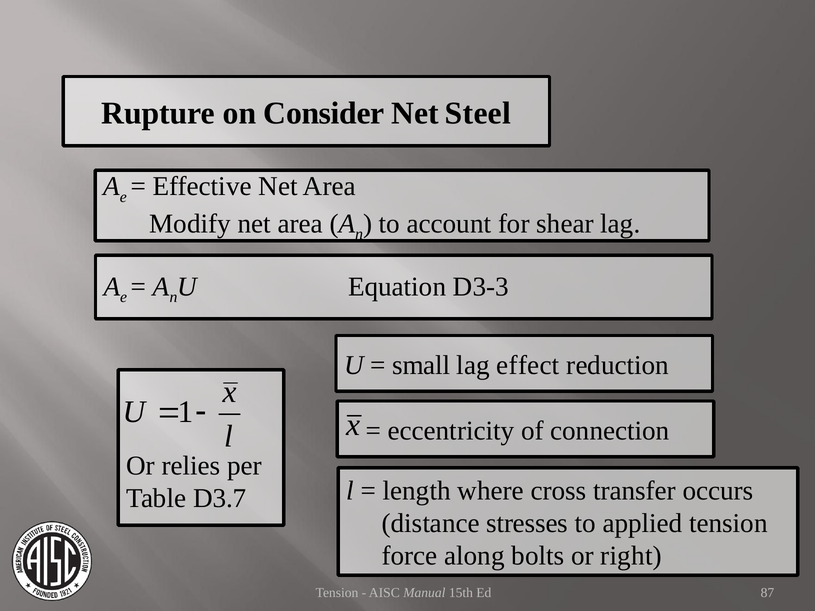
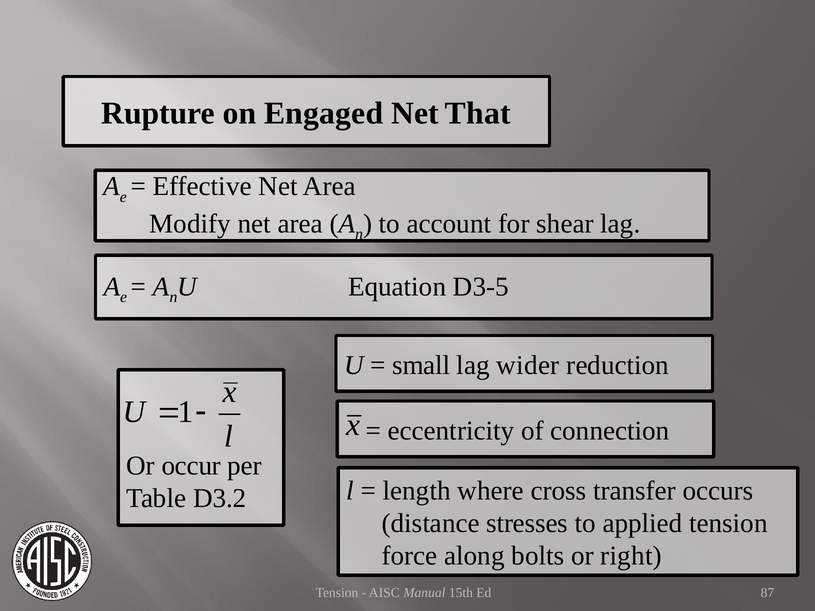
Consider: Consider -> Engaged
Steel: Steel -> That
D3-3: D3-3 -> D3-5
effect: effect -> wider
relies: relies -> occur
D3.7: D3.7 -> D3.2
